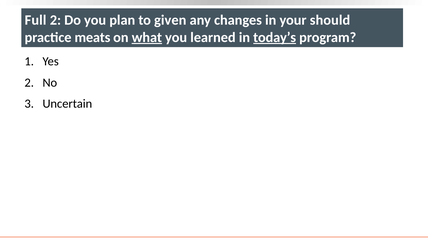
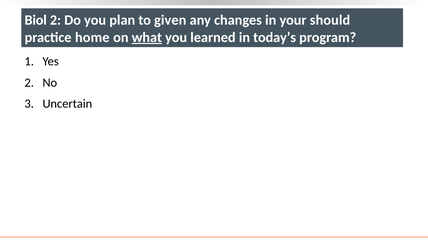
Full: Full -> Biol
meats: meats -> home
today’s underline: present -> none
